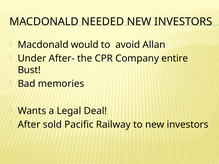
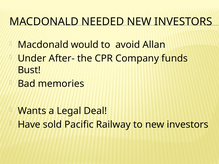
entire: entire -> funds
After: After -> Have
